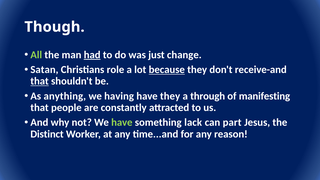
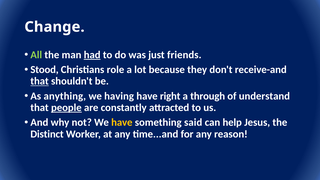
Though: Though -> Change
change: change -> friends
Satan: Satan -> Stood
because underline: present -> none
have they: they -> right
manifesting: manifesting -> understand
people underline: none -> present
have at (122, 122) colour: light green -> yellow
lack: lack -> said
part: part -> help
